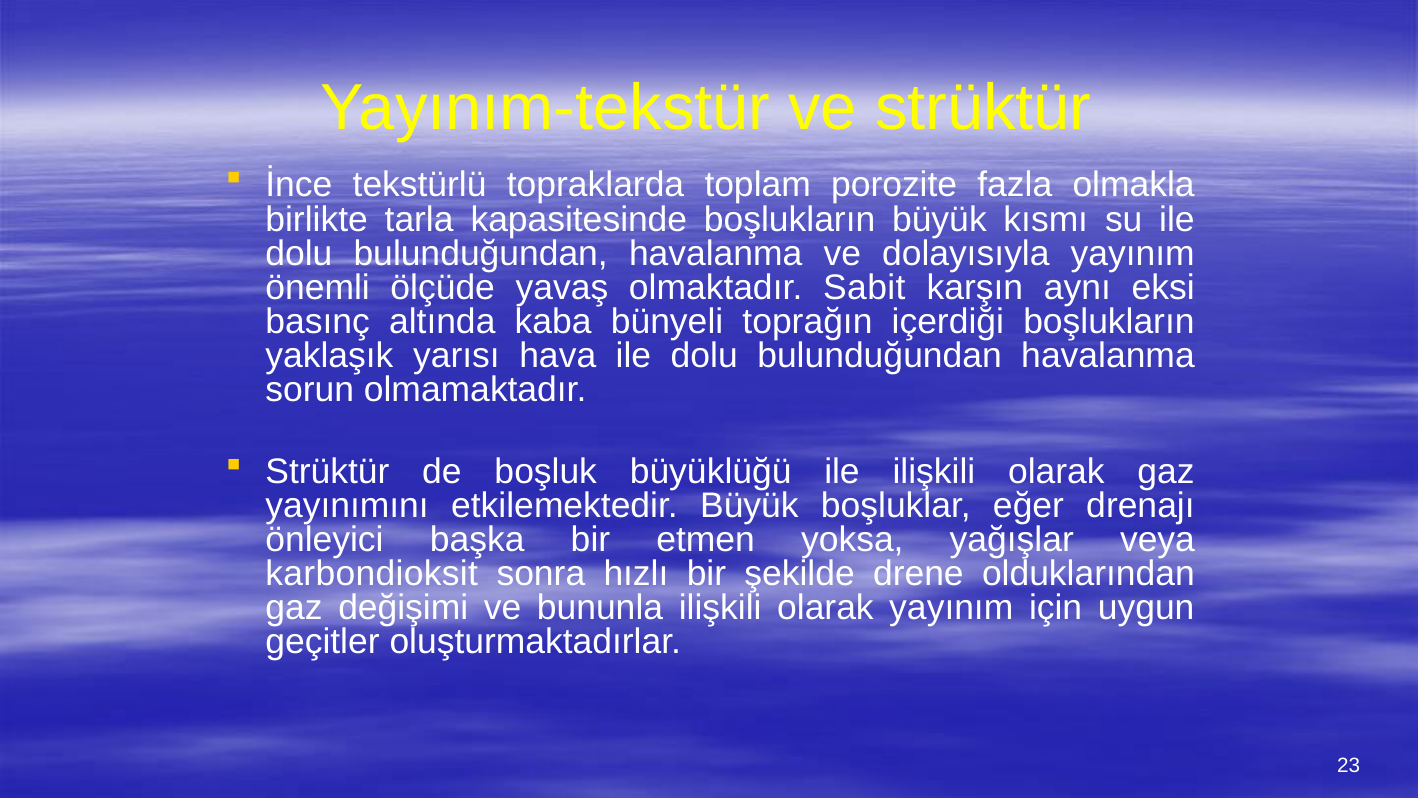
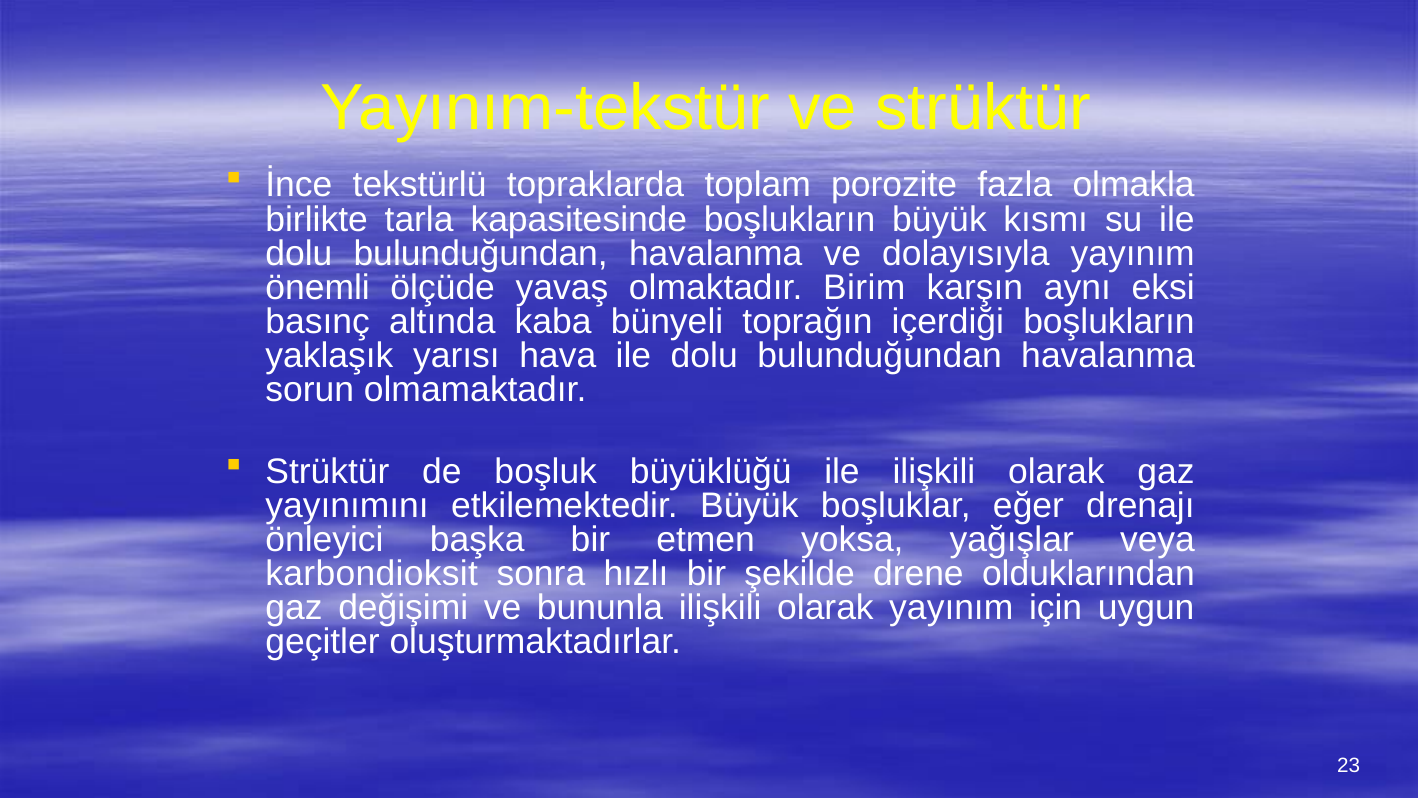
Sabit: Sabit -> Birim
